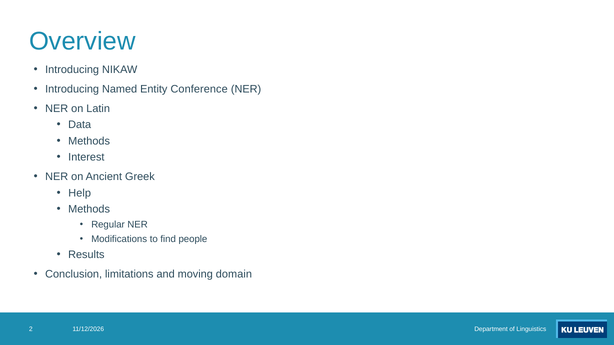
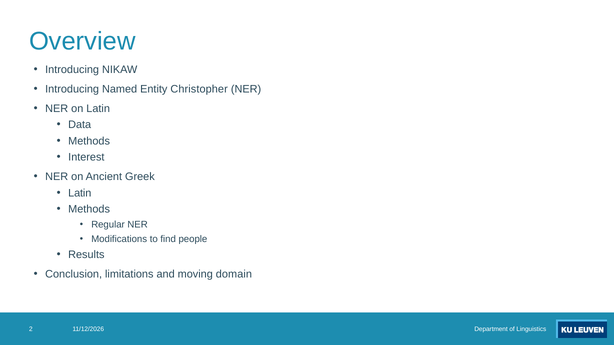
Conference: Conference -> Christopher
Help at (80, 193): Help -> Latin
